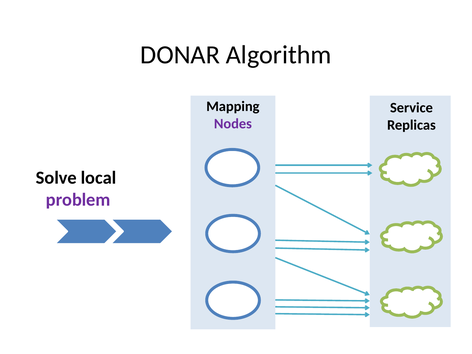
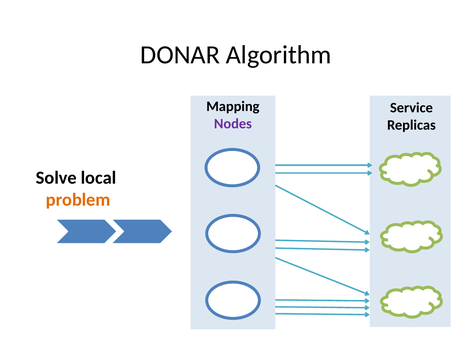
problem colour: purple -> orange
